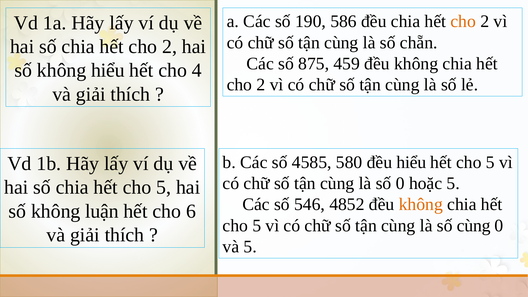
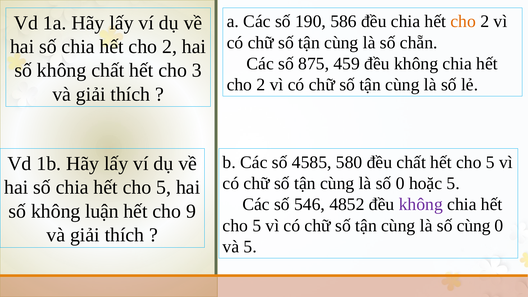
không hiểu: hiểu -> chất
4: 4 -> 3
đều hiểu: hiểu -> chất
không at (421, 204) colour: orange -> purple
6: 6 -> 9
